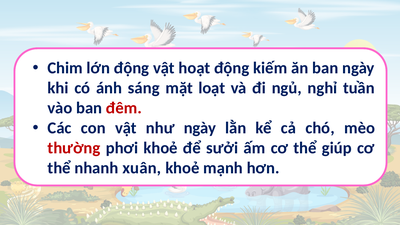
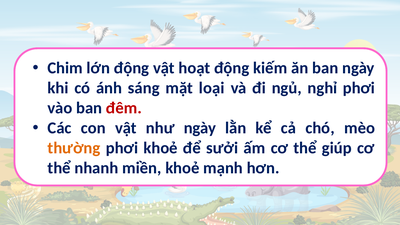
loạt: loạt -> loại
nghỉ tuần: tuần -> phơi
thường colour: red -> orange
xuân: xuân -> miền
